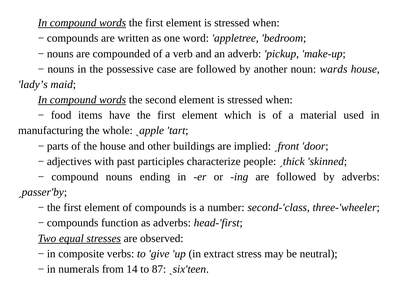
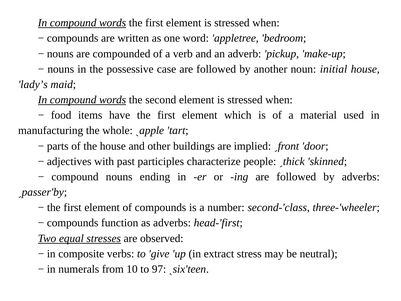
wards: wards -> initial
14: 14 -> 10
87: 87 -> 97
